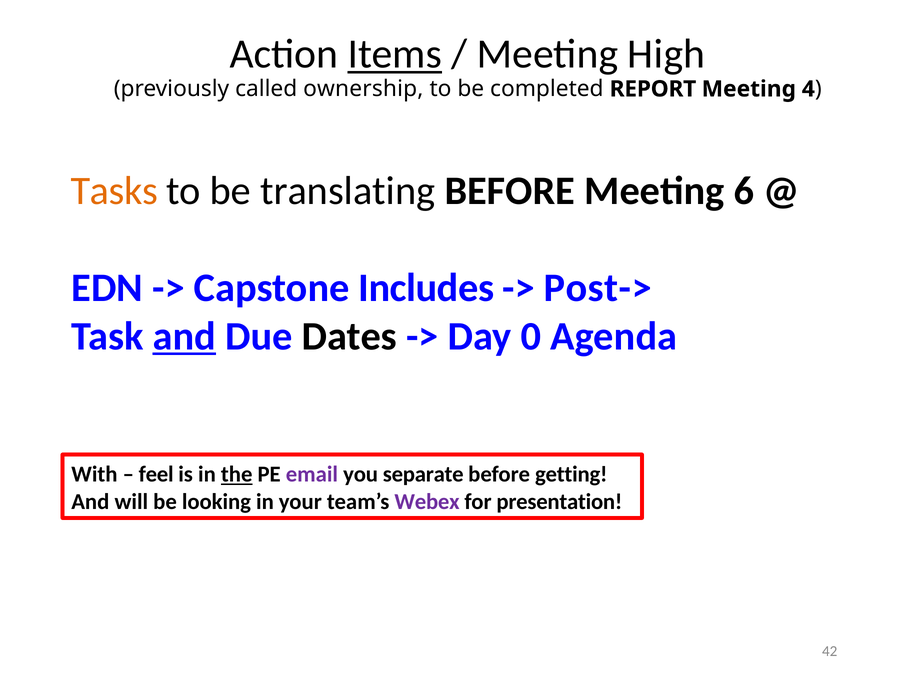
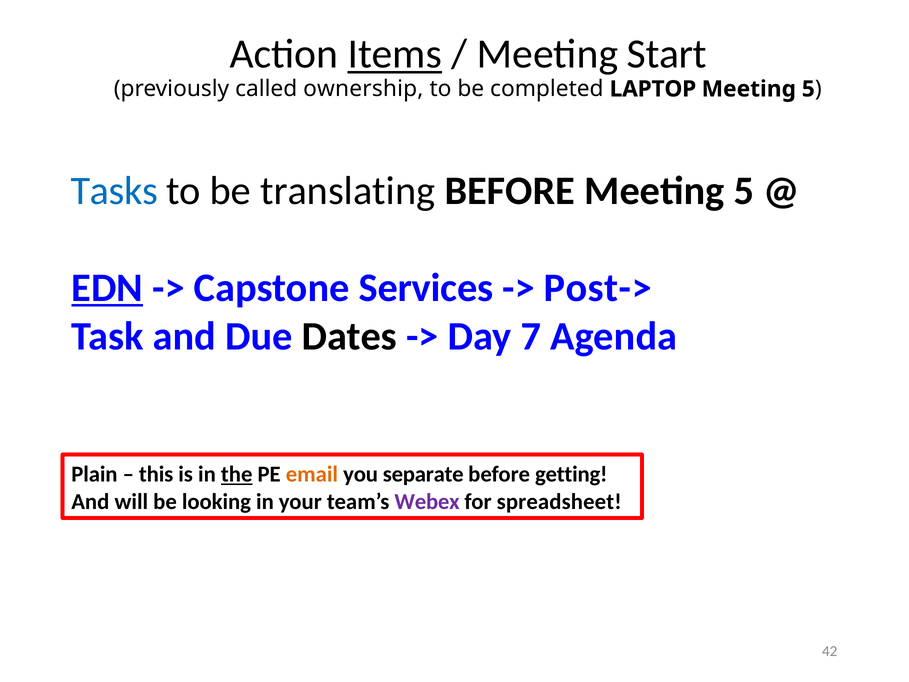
High: High -> Start
REPORT: REPORT -> LAPTOP
4 at (808, 89): 4 -> 5
Tasks colour: orange -> blue
BEFORE Meeting 6: 6 -> 5
EDN underline: none -> present
Includes: Includes -> Services
and at (184, 336) underline: present -> none
0: 0 -> 7
With: With -> Plain
feel: feel -> this
email colour: purple -> orange
presentation: presentation -> spreadsheet
